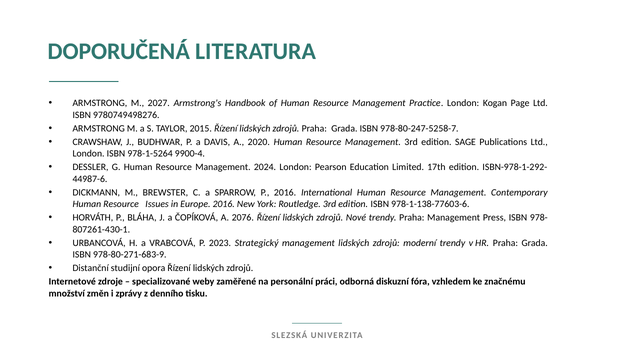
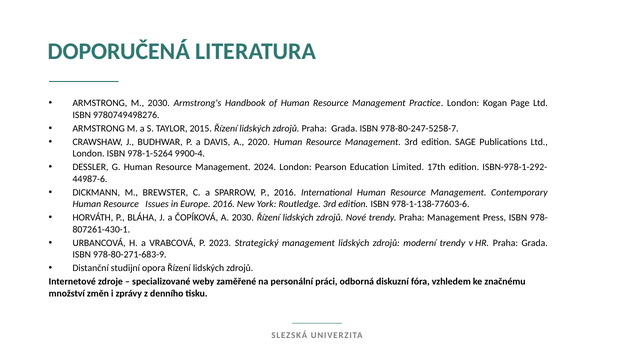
M 2027: 2027 -> 2030
A 2076: 2076 -> 2030
